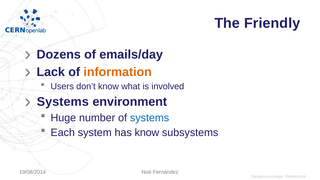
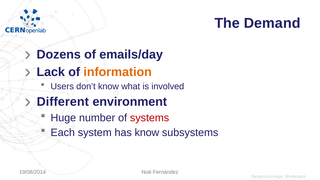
Friendly: Friendly -> Demand
Systems at (63, 102): Systems -> Different
systems at (150, 118) colour: blue -> red
